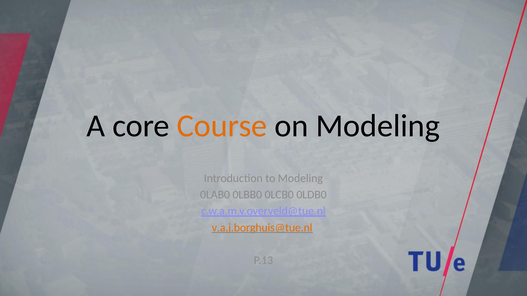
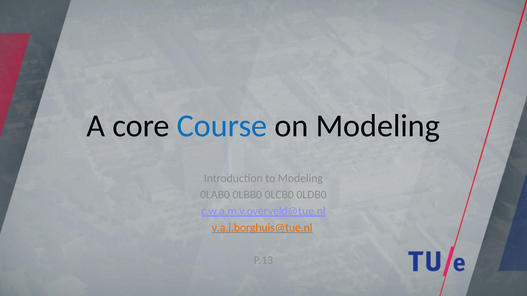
Course colour: orange -> blue
